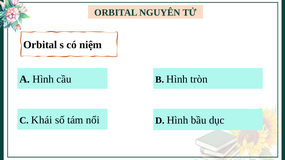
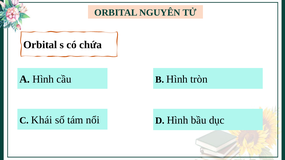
niệm: niệm -> chứa
